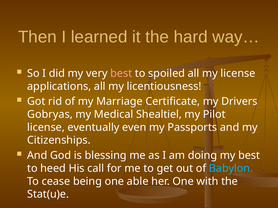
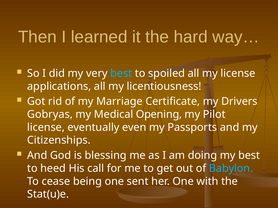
best at (121, 74) colour: pink -> light blue
Shealtiel: Shealtiel -> Opening
able: able -> sent
